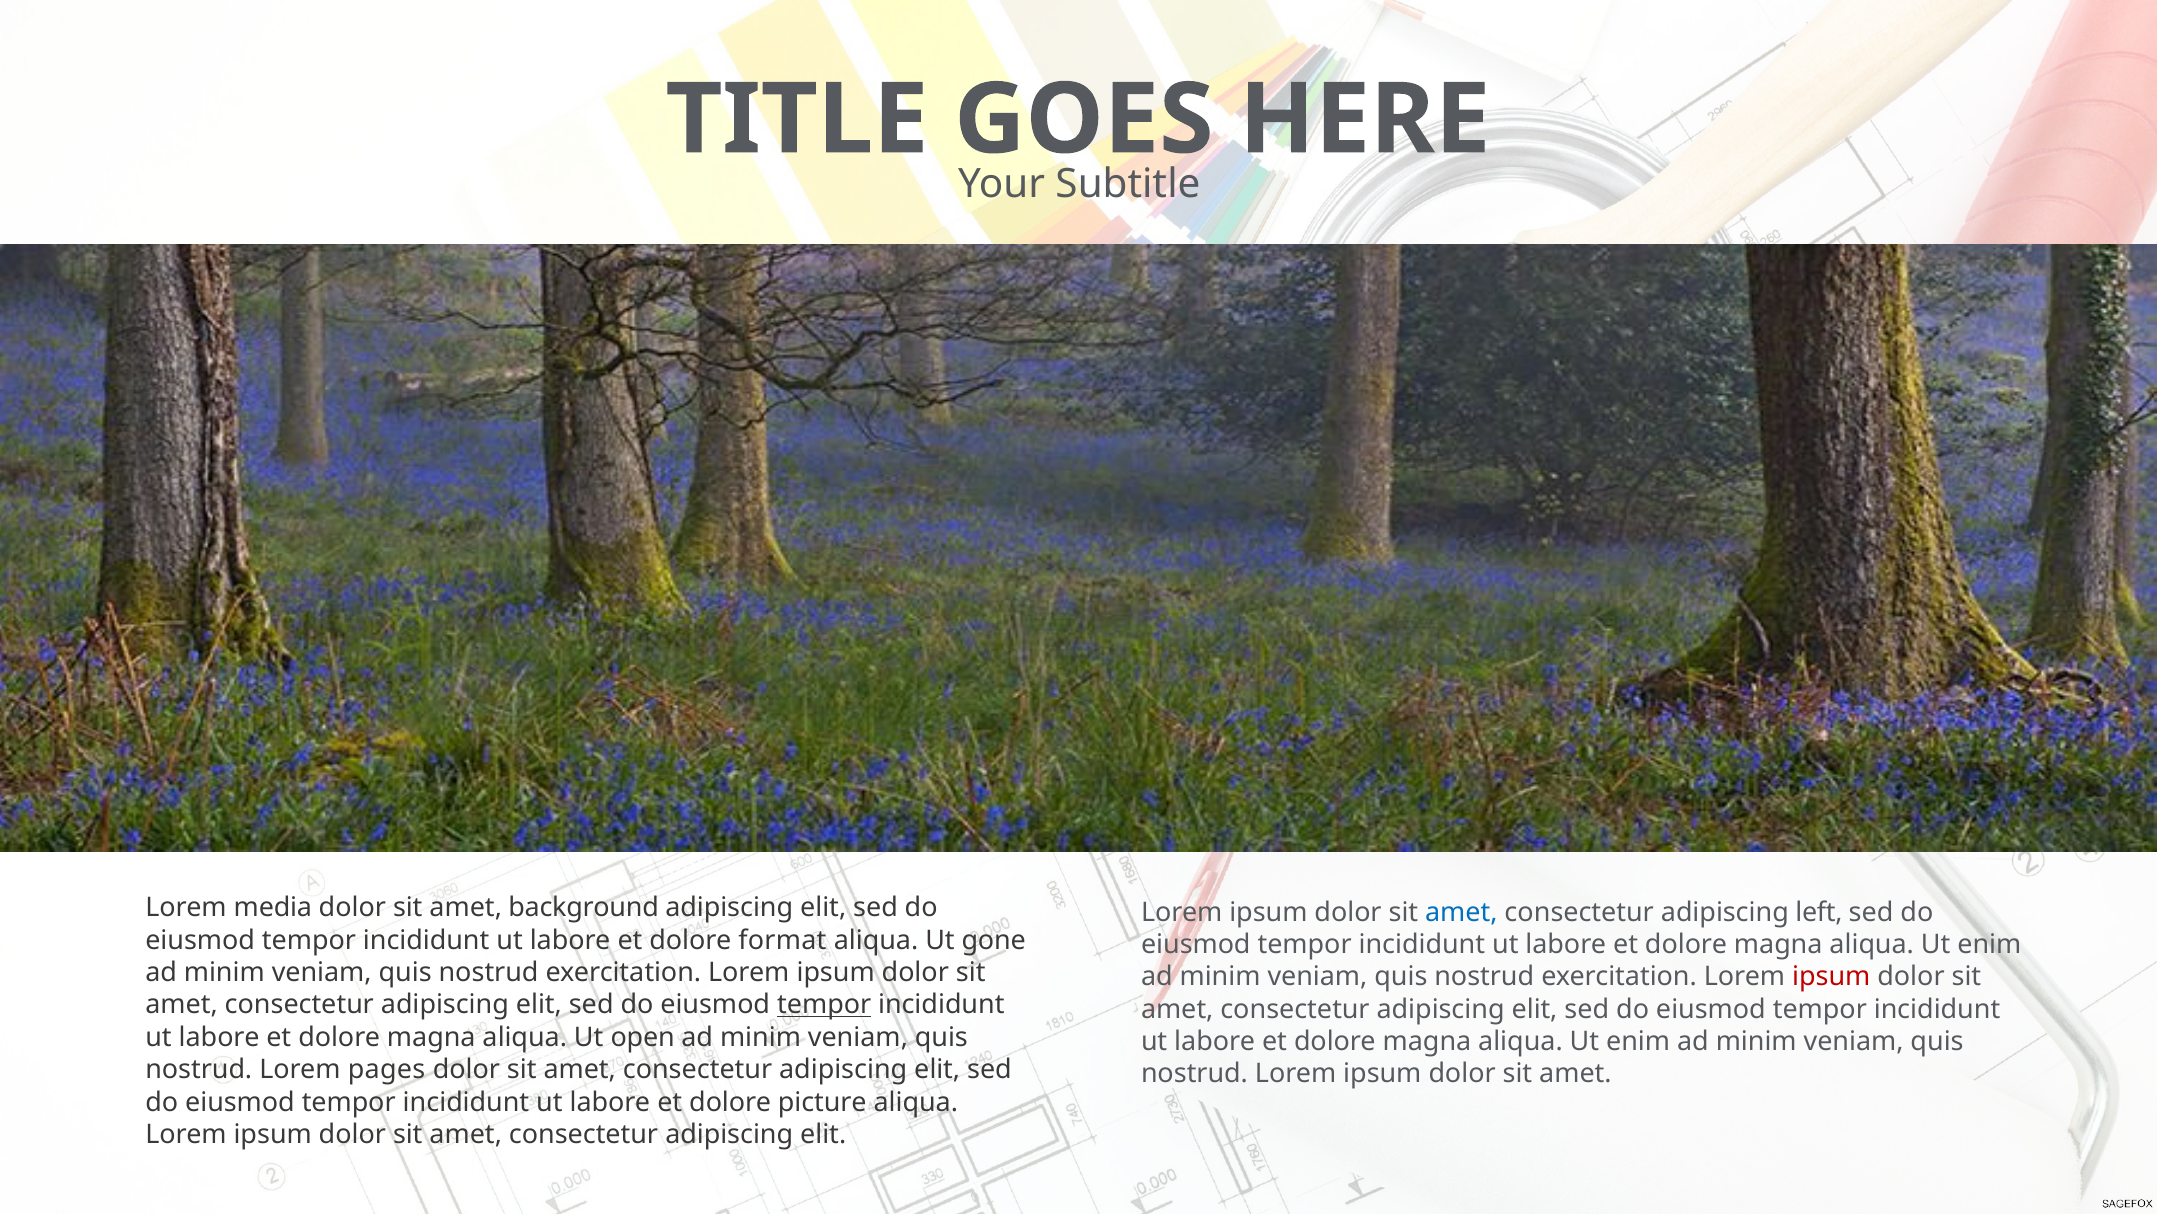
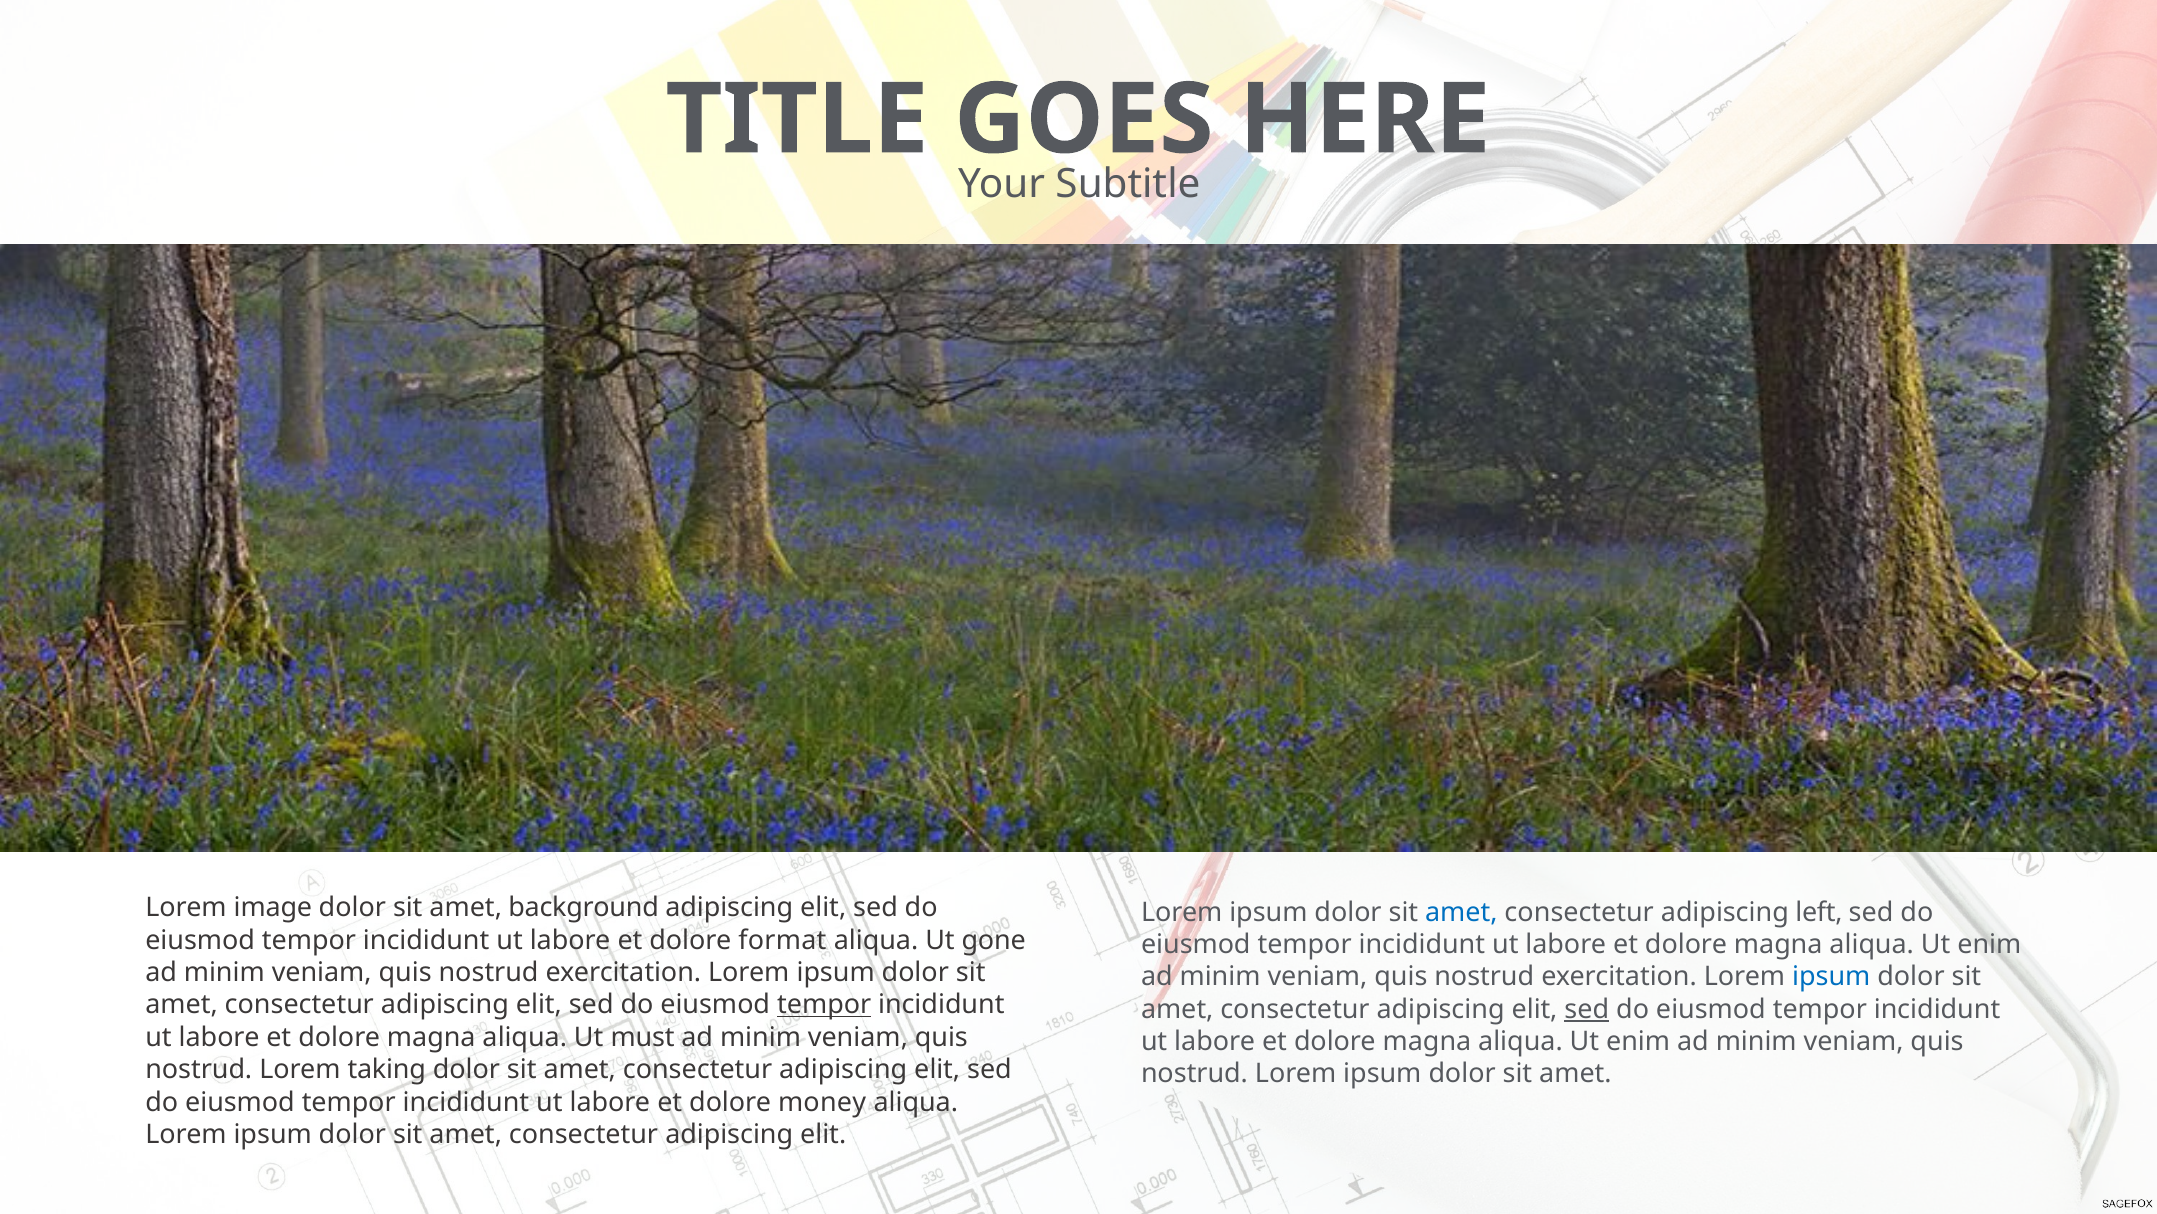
media: media -> image
ipsum at (1831, 976) colour: red -> blue
sed at (1587, 1009) underline: none -> present
open: open -> must
pages: pages -> taking
picture: picture -> money
